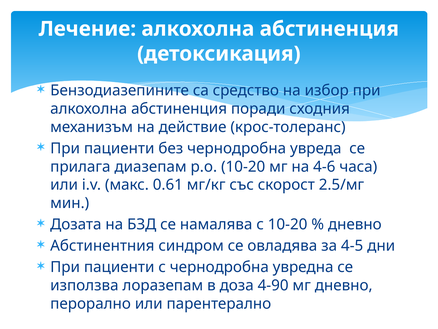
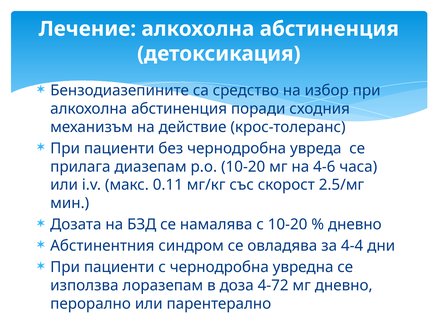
0.61: 0.61 -> 0.11
4-5: 4-5 -> 4-4
4-90: 4-90 -> 4-72
